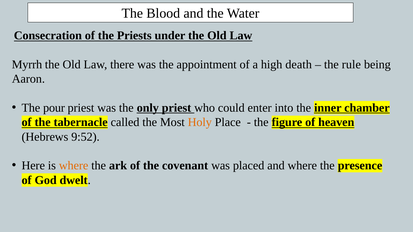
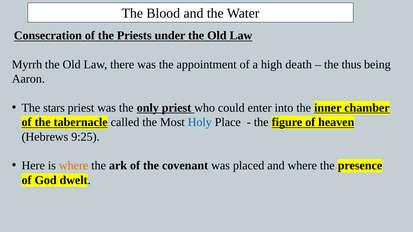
rule: rule -> thus
pour: pour -> stars
Holy colour: orange -> blue
9:52: 9:52 -> 9:25
